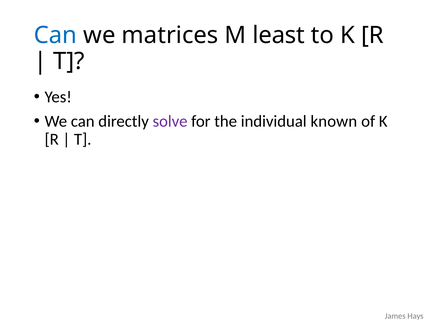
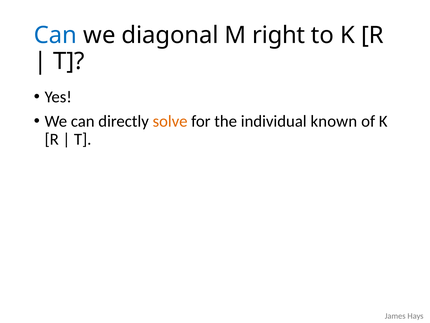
matrices: matrices -> diagonal
least: least -> right
solve colour: purple -> orange
